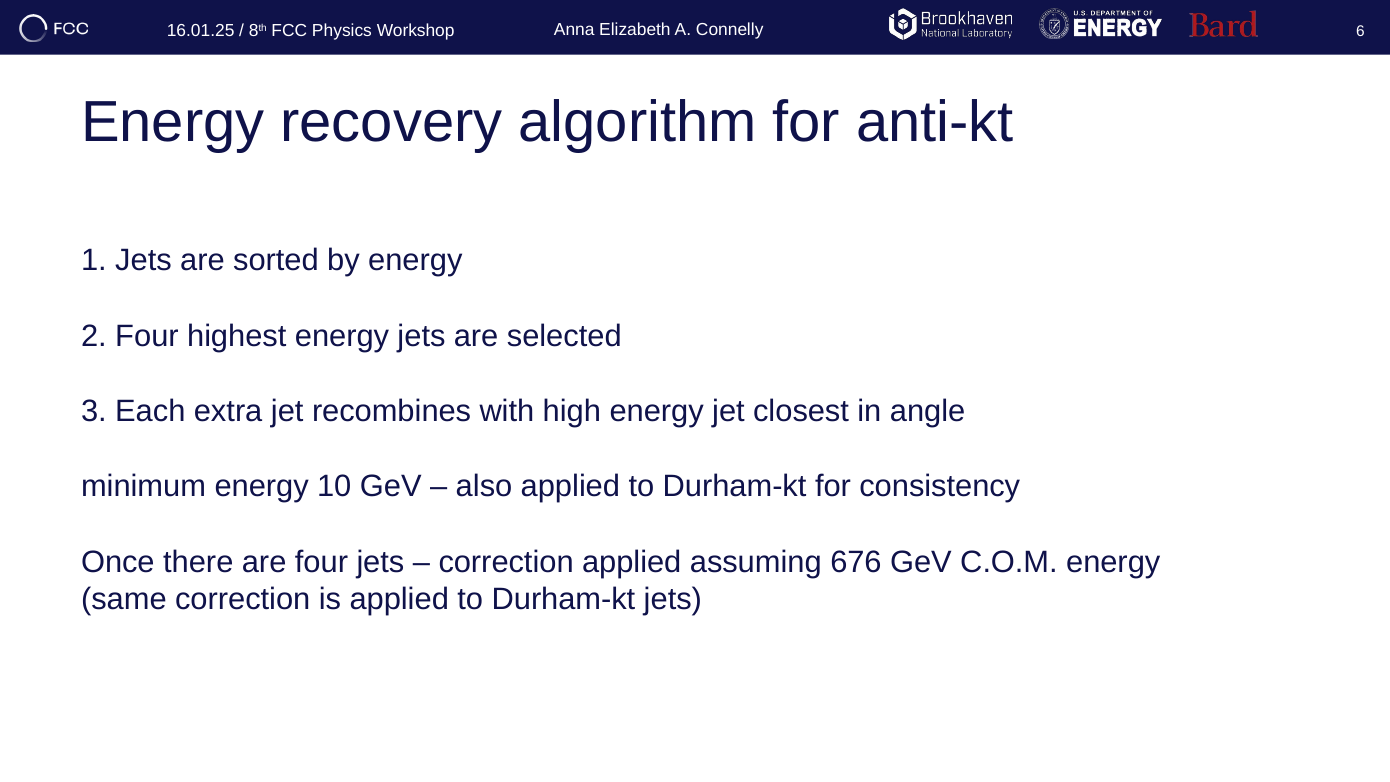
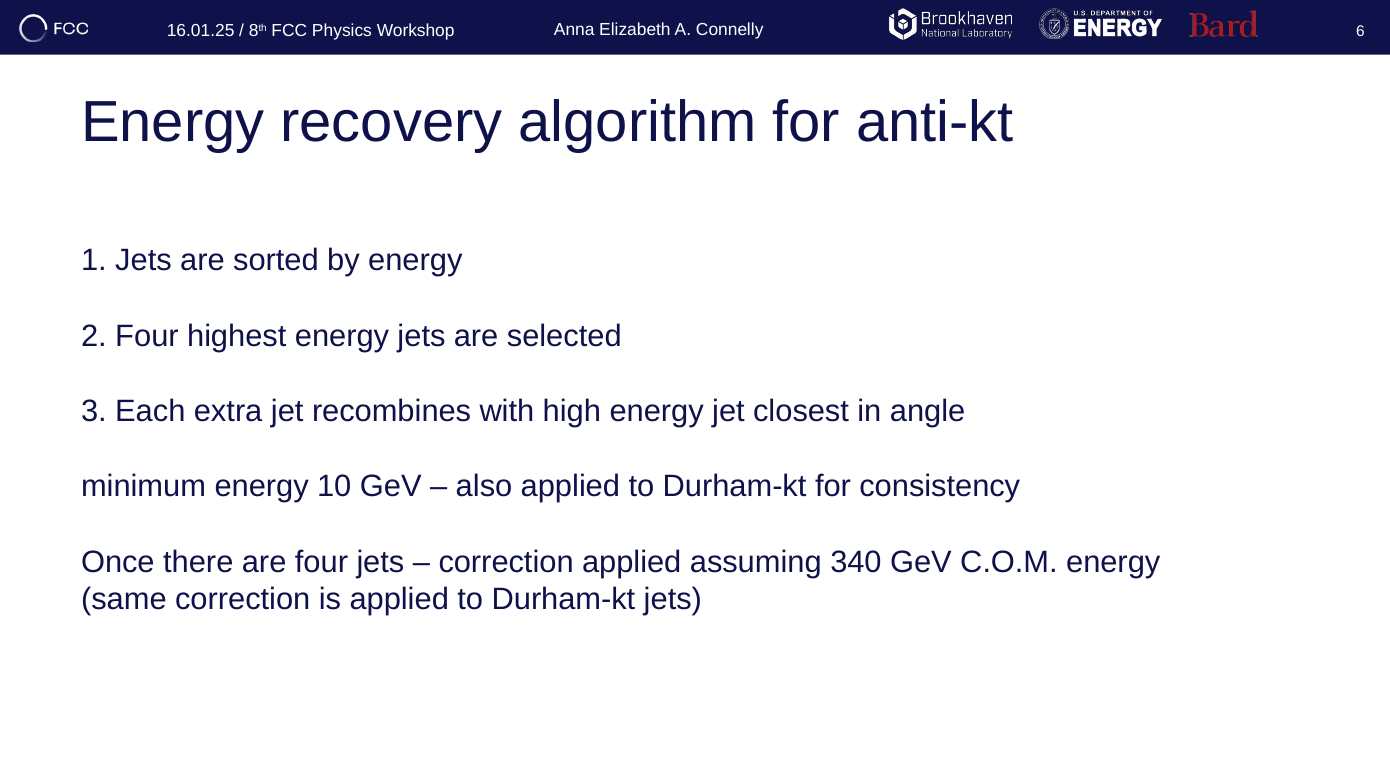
676: 676 -> 340
